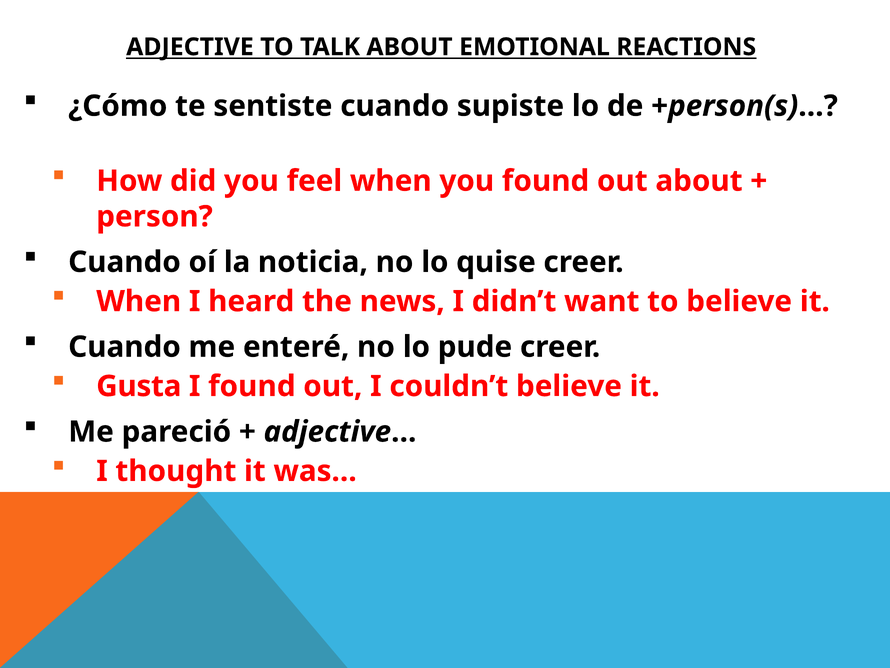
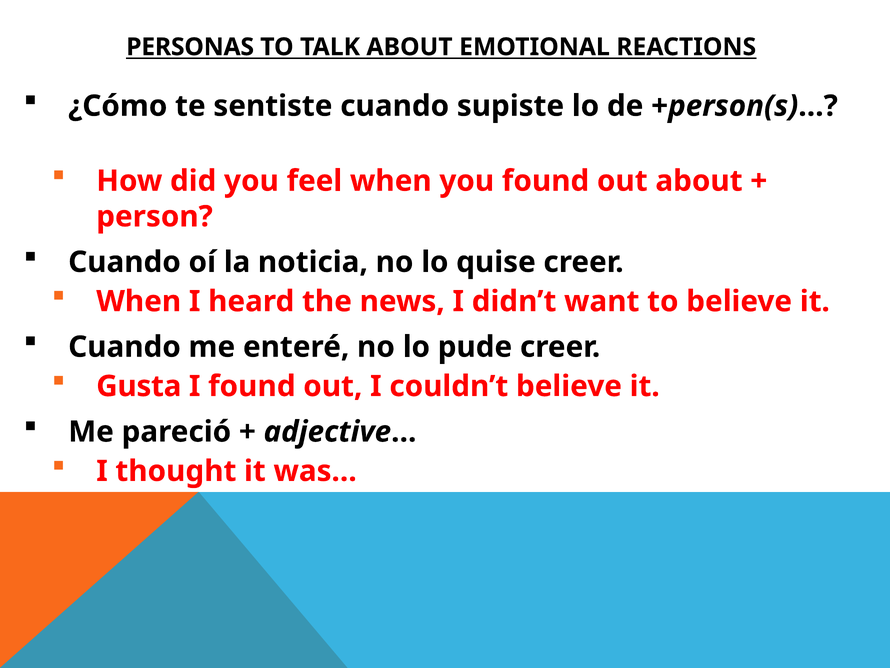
ADJECTIVE: ADJECTIVE -> PERSONAS
